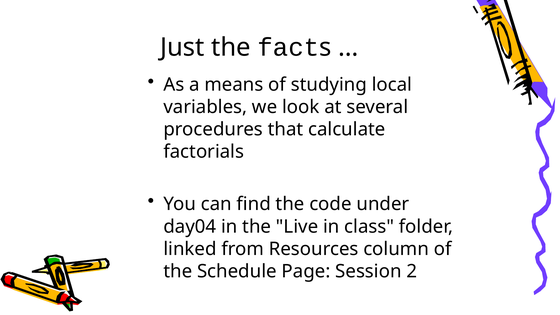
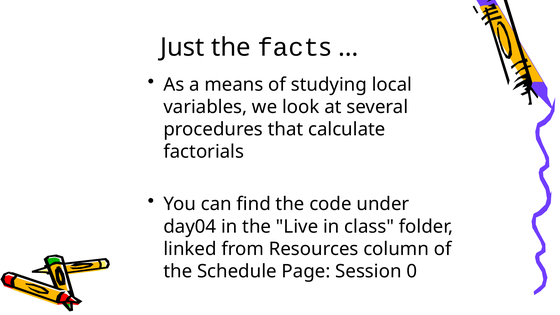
2: 2 -> 0
